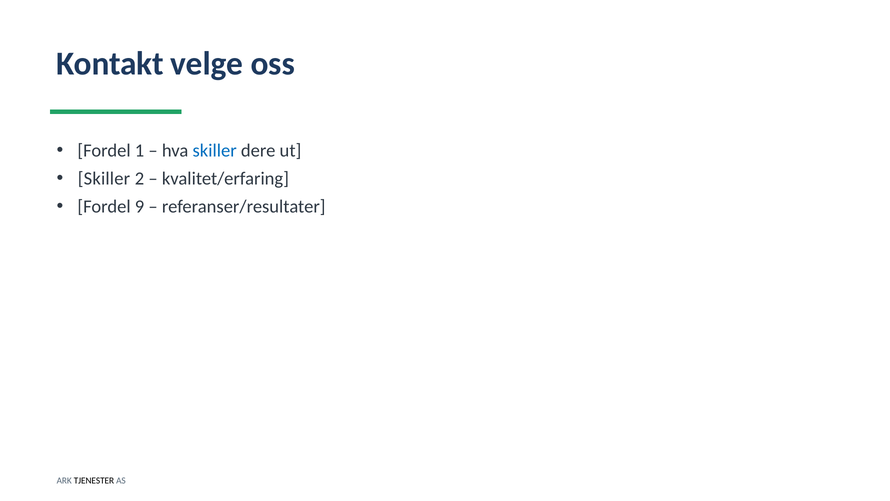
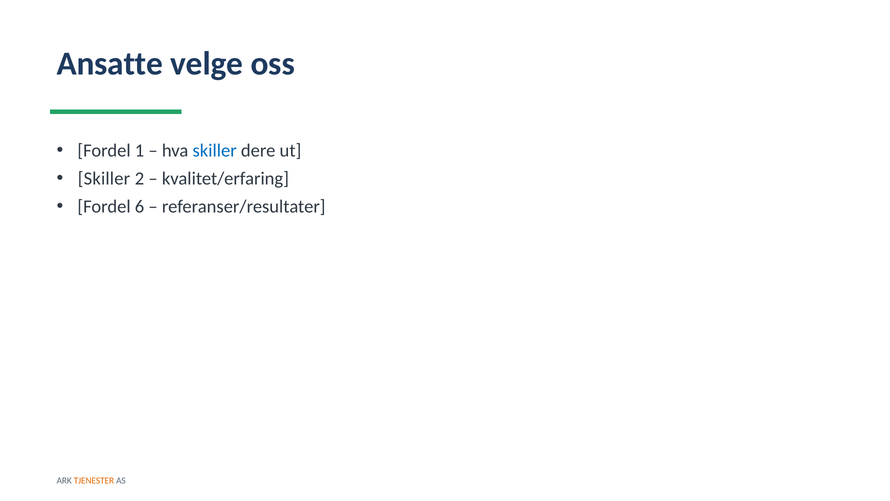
Kontakt: Kontakt -> Ansatte
9: 9 -> 6
TJENESTER colour: black -> orange
